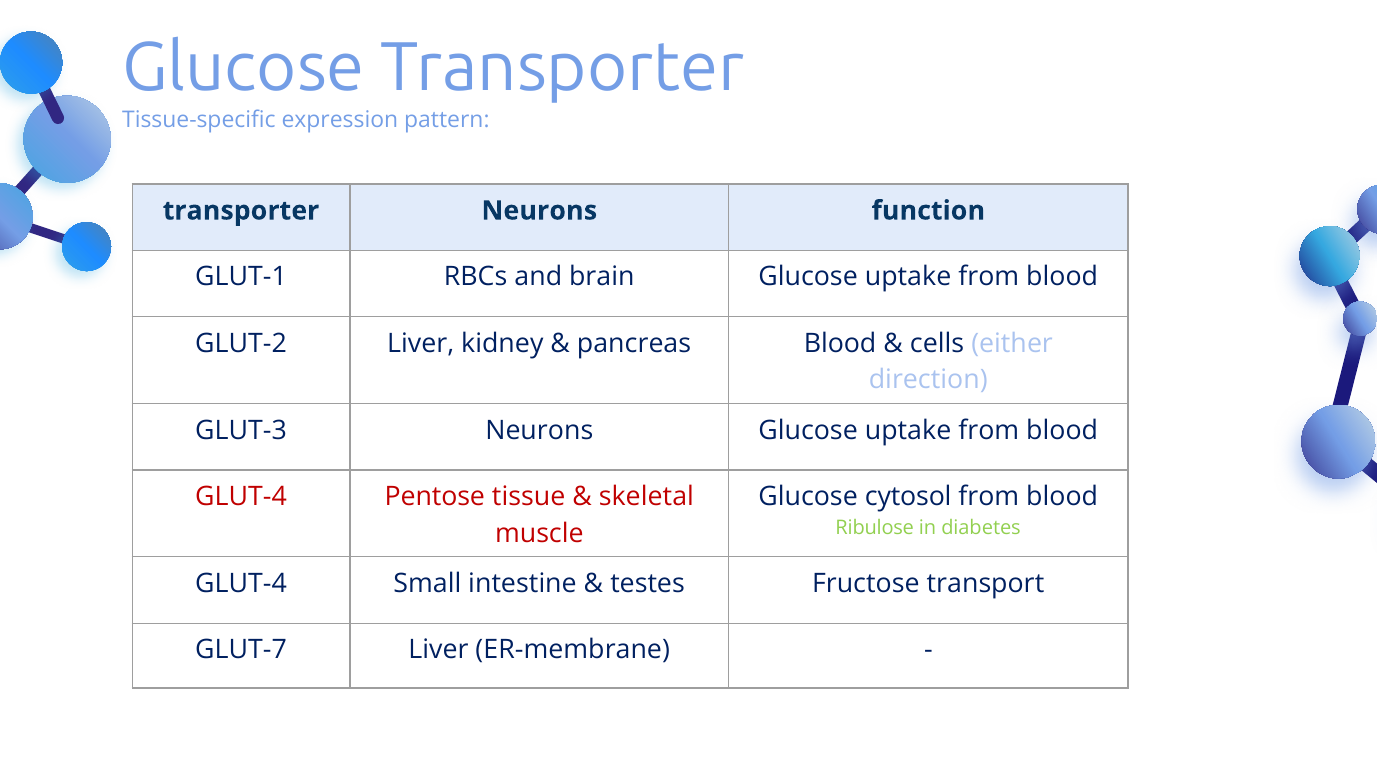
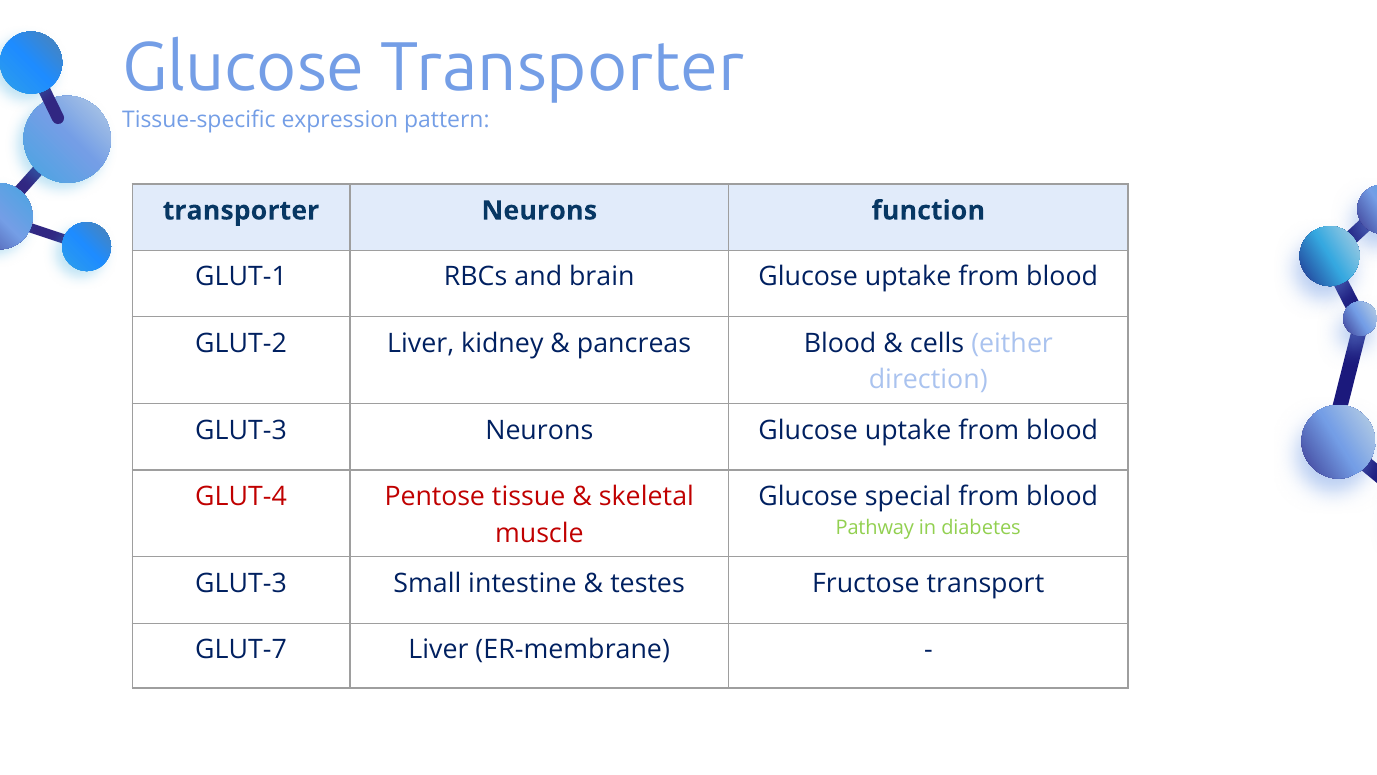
cytosol: cytosol -> special
Ribulose: Ribulose -> Pathway
GLUT-4 at (241, 583): GLUT-4 -> GLUT-3
